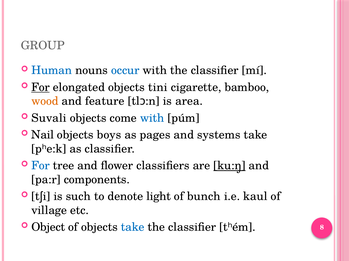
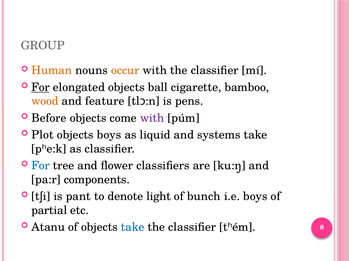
Human colour: blue -> orange
occur colour: blue -> orange
tini: tini -> ball
area: area -> pens
Suvali: Suvali -> Before
with at (152, 118) colour: blue -> purple
Nail: Nail -> Plot
pages: pages -> liquid
ku:ŋ underline: present -> none
such: such -> pant
i.e kaul: kaul -> boys
village: village -> partial
Object: Object -> Atanu
